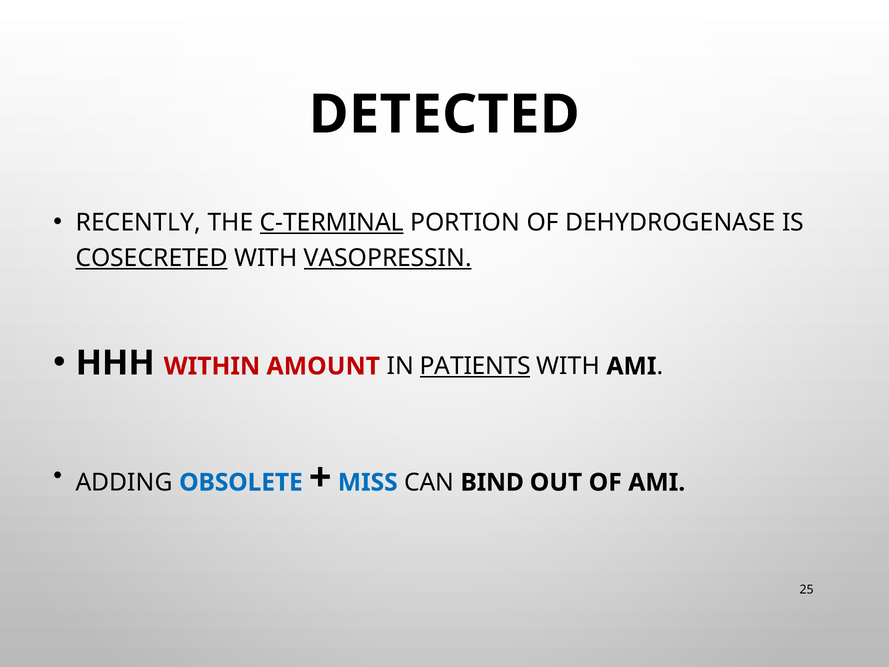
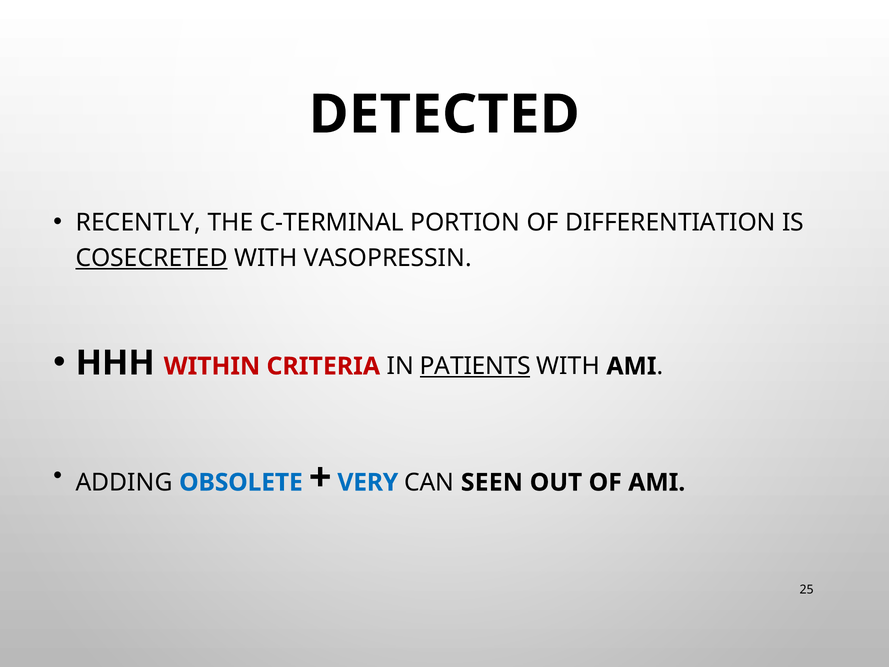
C-TERMINAL underline: present -> none
DEHYDROGENASE: DEHYDROGENASE -> DIFFERENTIATION
VASOPRESSIN underline: present -> none
AMOUNT: AMOUNT -> CRITERIA
MISS: MISS -> VERY
BIND: BIND -> SEEN
